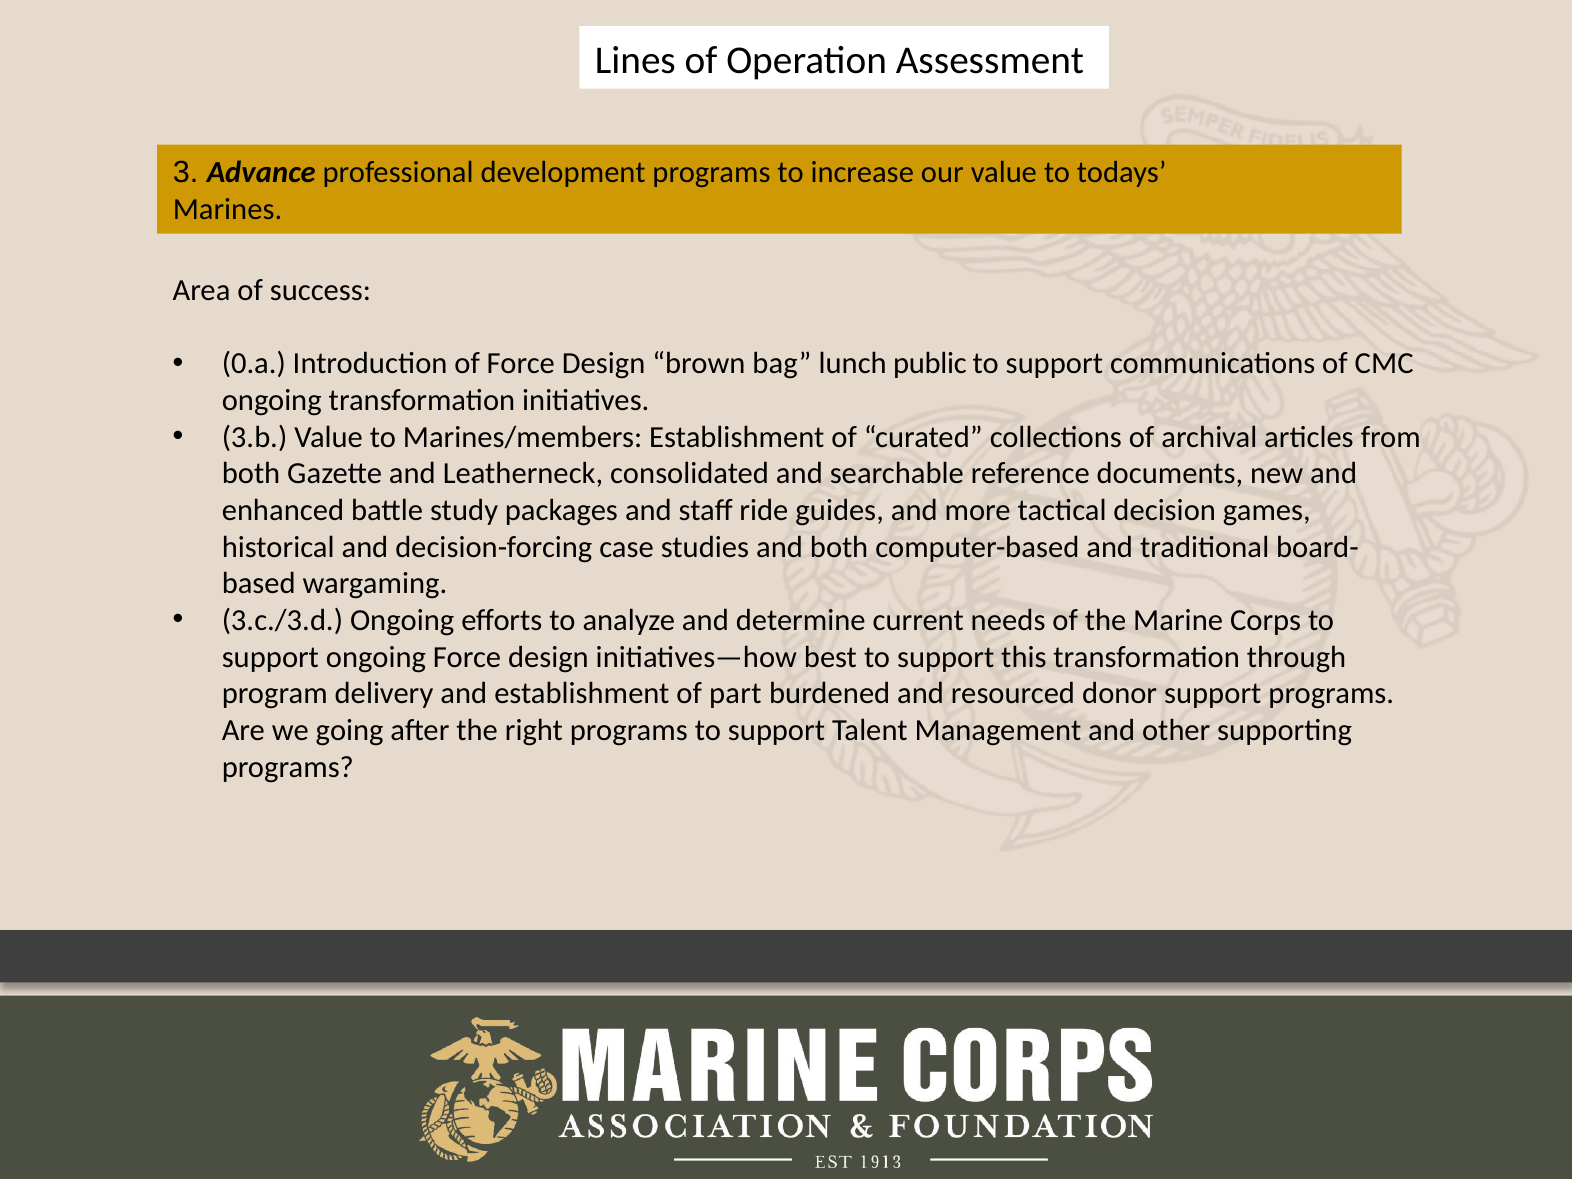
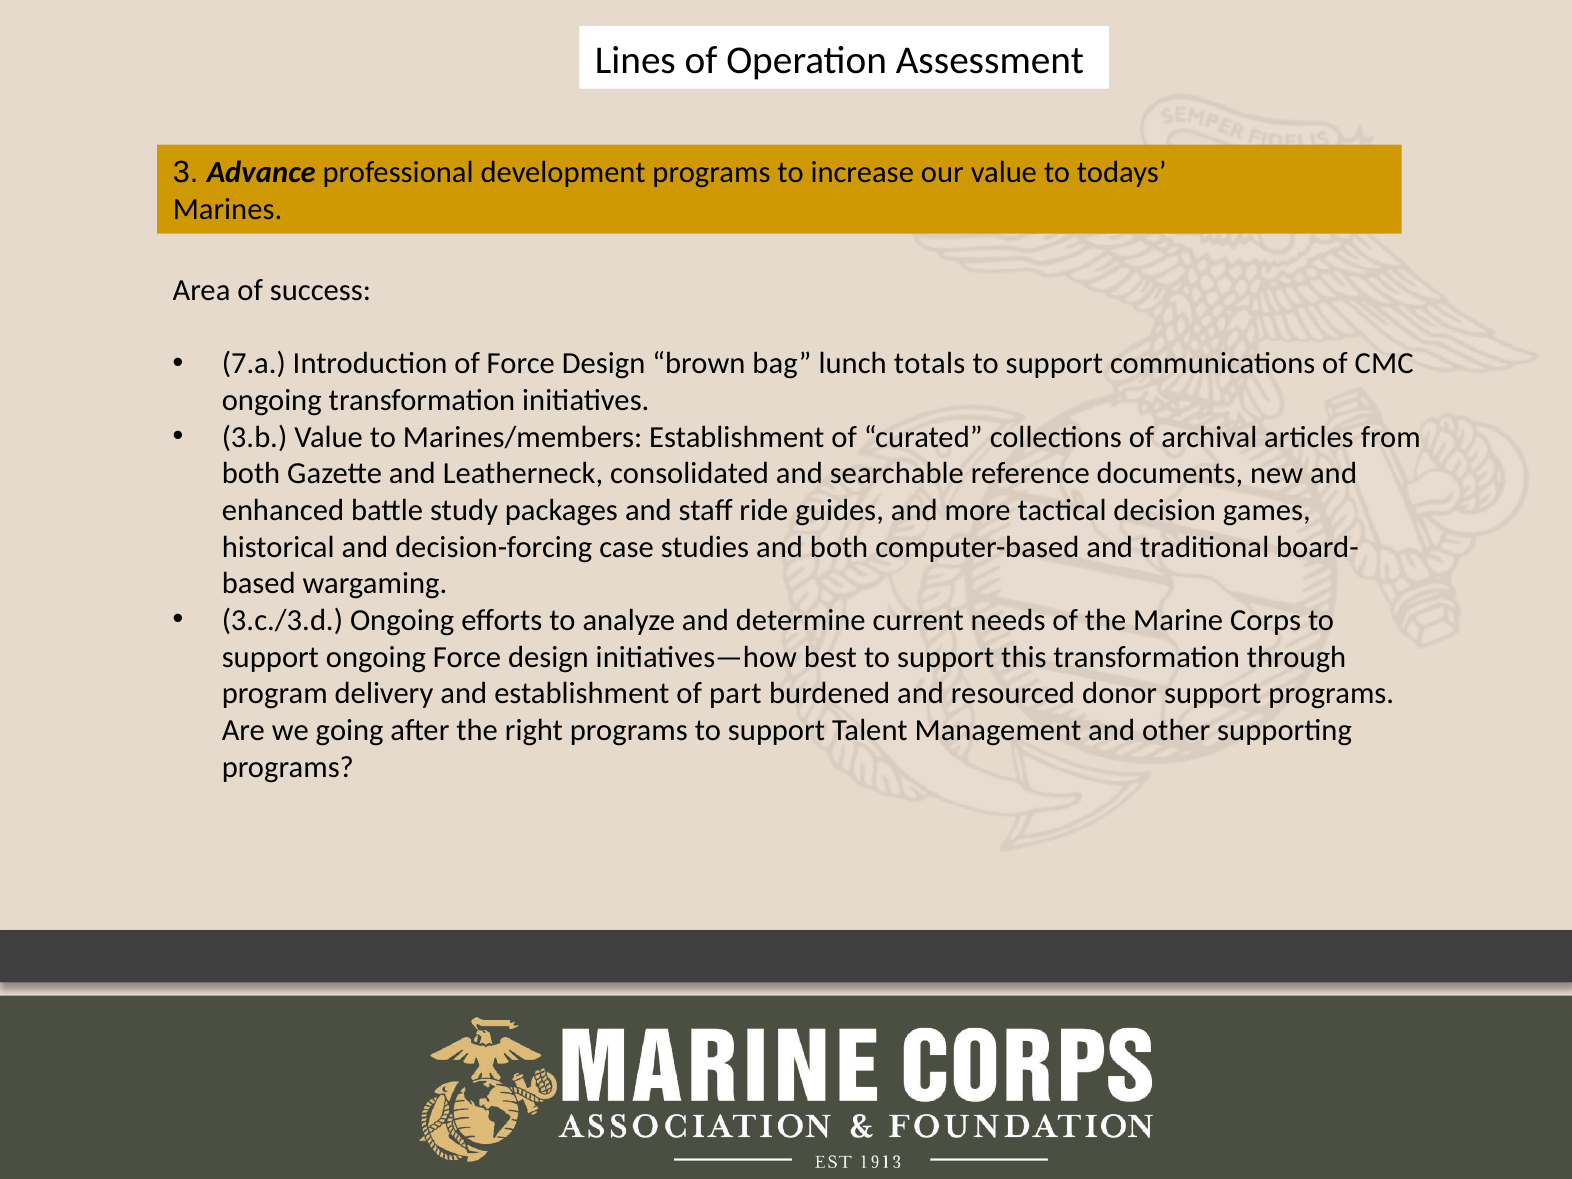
0.a: 0.a -> 7.a
public: public -> totals
